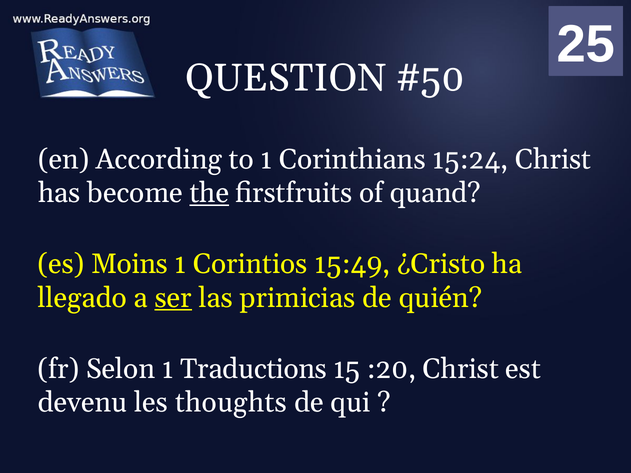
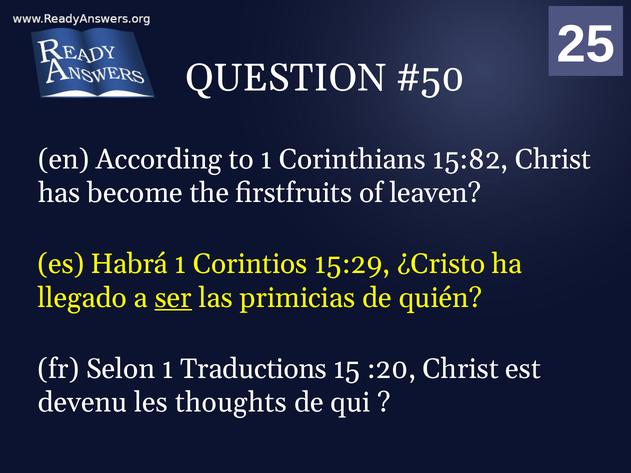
15:24: 15:24 -> 15:82
the underline: present -> none
quand: quand -> leaven
Moins: Moins -> Habrá
15:49: 15:49 -> 15:29
